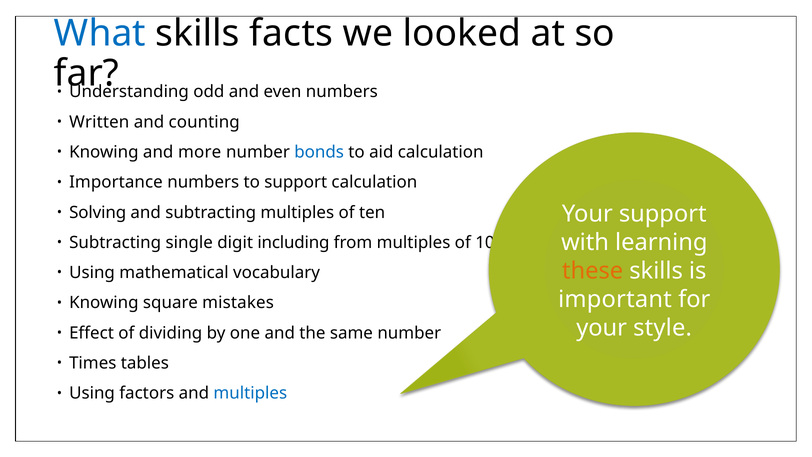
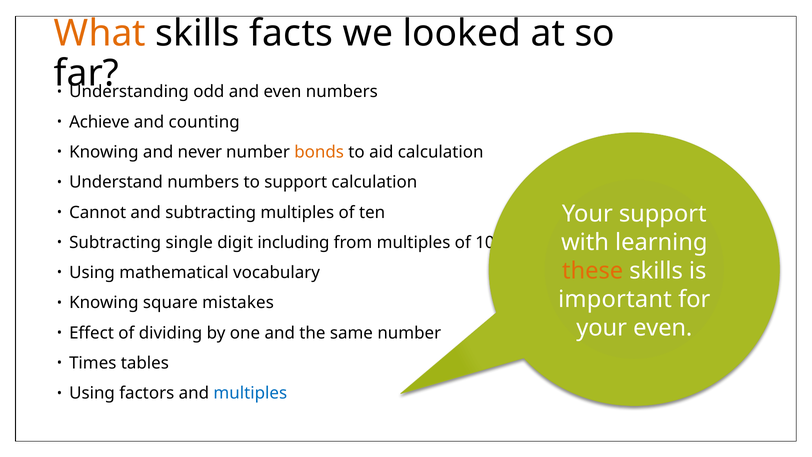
What colour: blue -> orange
Written: Written -> Achieve
more: more -> never
bonds colour: blue -> orange
Importance: Importance -> Understand
Solving: Solving -> Cannot
your style: style -> even
